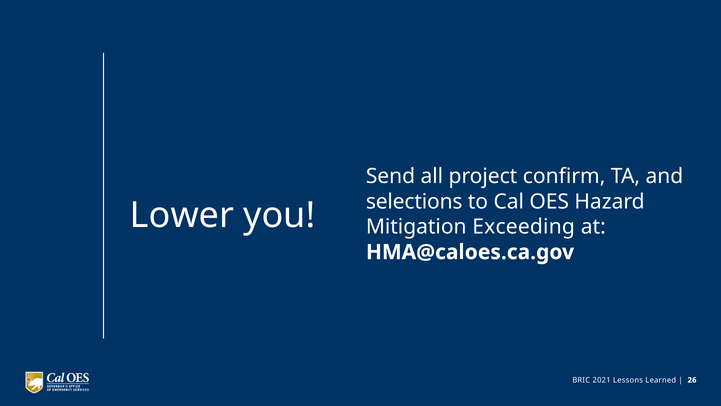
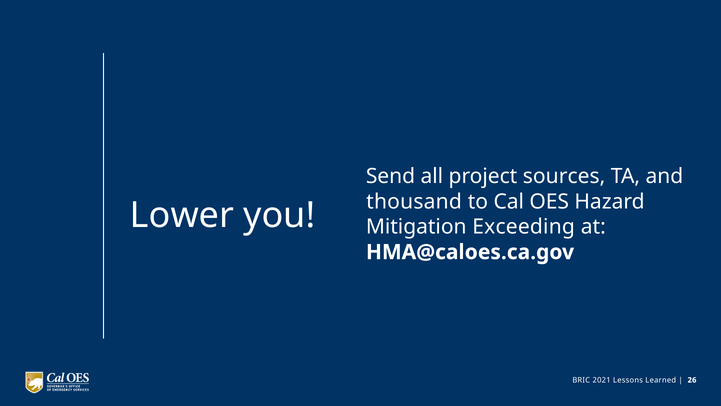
confirm: confirm -> sources
selections: selections -> thousand
